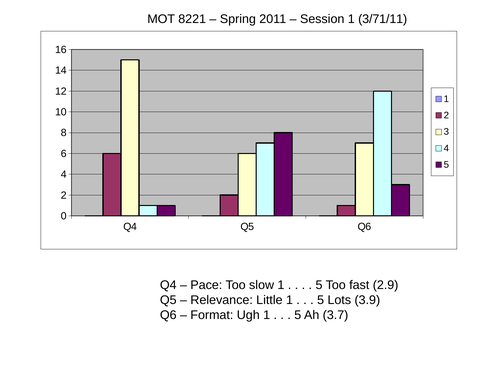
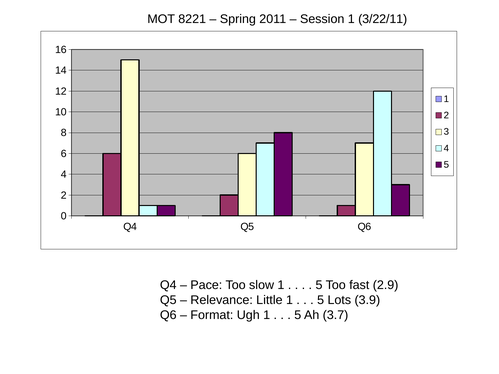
3/71/11: 3/71/11 -> 3/22/11
